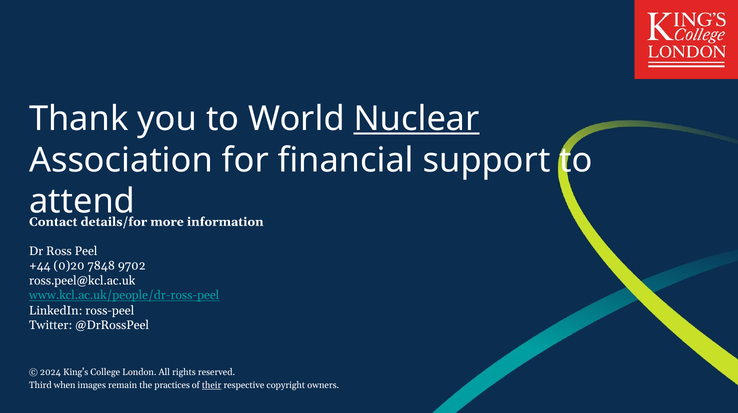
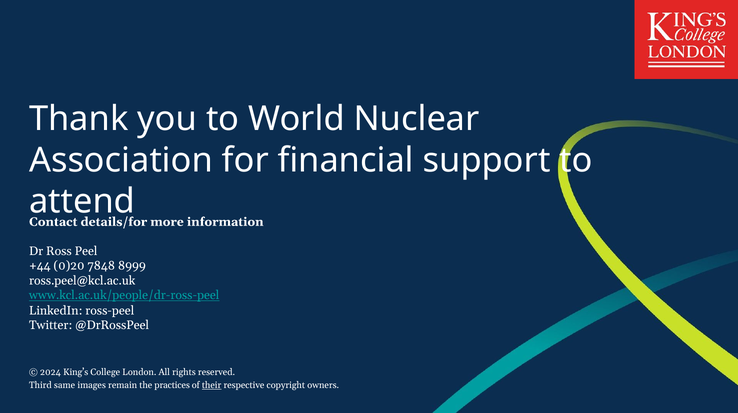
Nuclear underline: present -> none
9702: 9702 -> 8999
when: when -> same
